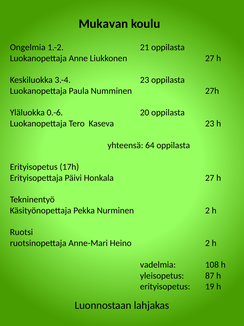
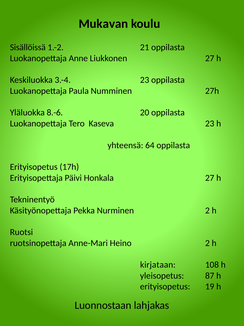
Ongelmia: Ongelmia -> Sisällöissä
0.-6: 0.-6 -> 8.-6
vadelmia: vadelmia -> kirjataan
